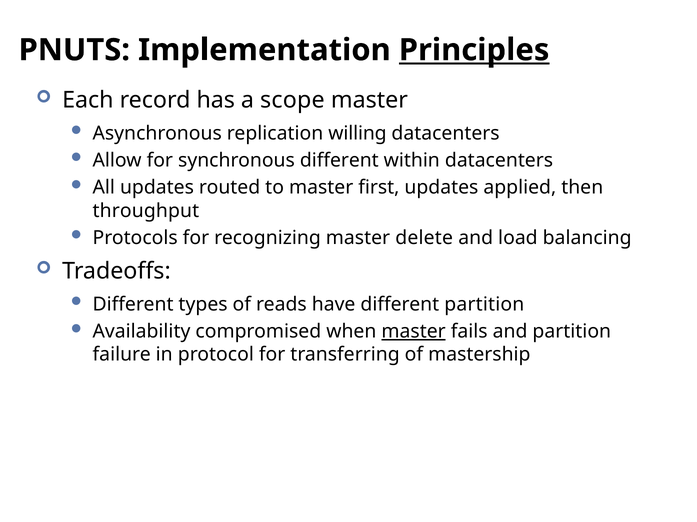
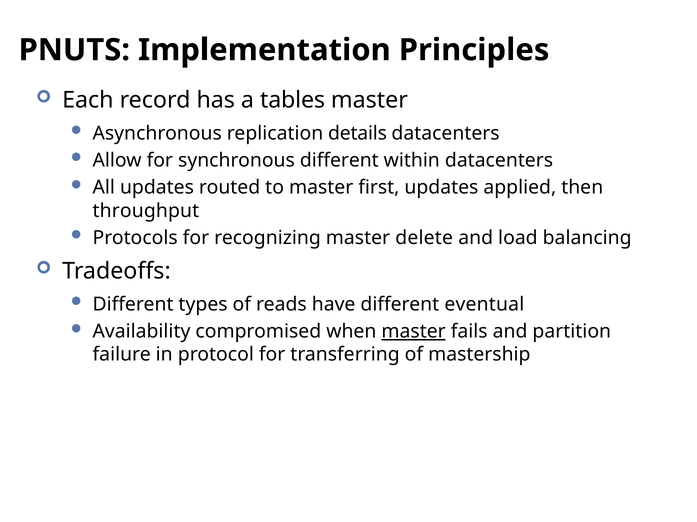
Principles underline: present -> none
scope: scope -> tables
willing: willing -> details
different partition: partition -> eventual
